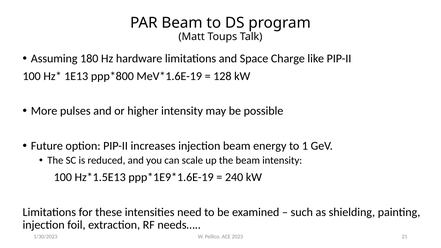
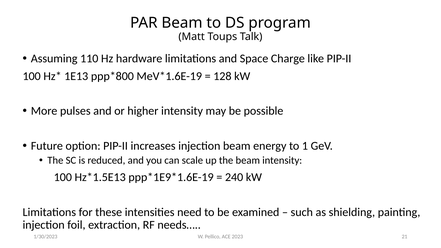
180: 180 -> 110
